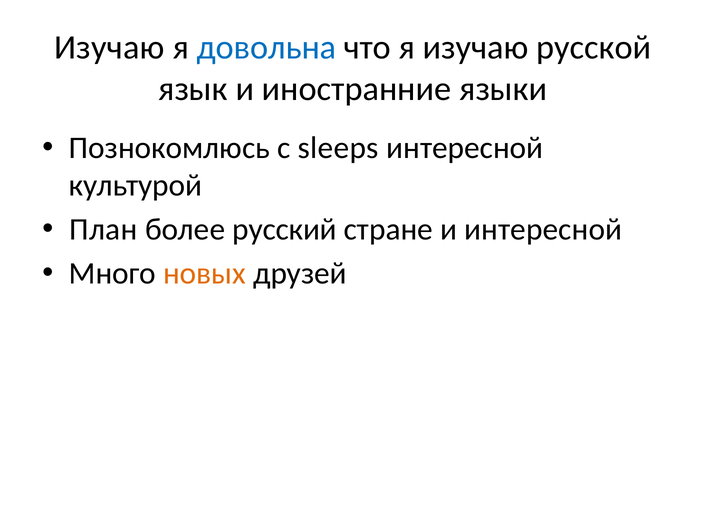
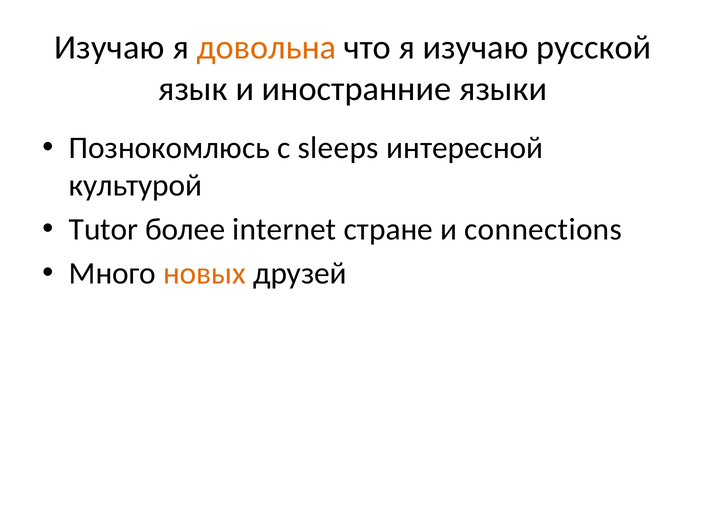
довольна colour: blue -> orange
План: План -> Tutor
русский: русский -> internet
и интересной: интересной -> connections
